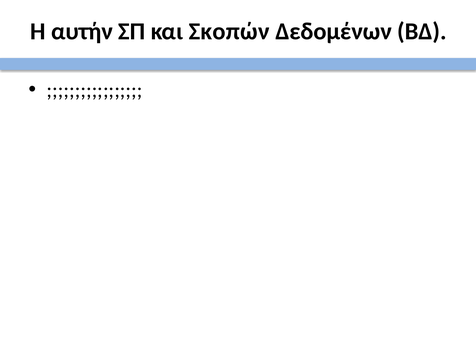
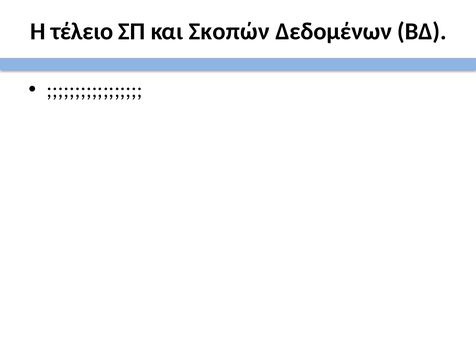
αυτήν: αυτήν -> τέλειο
